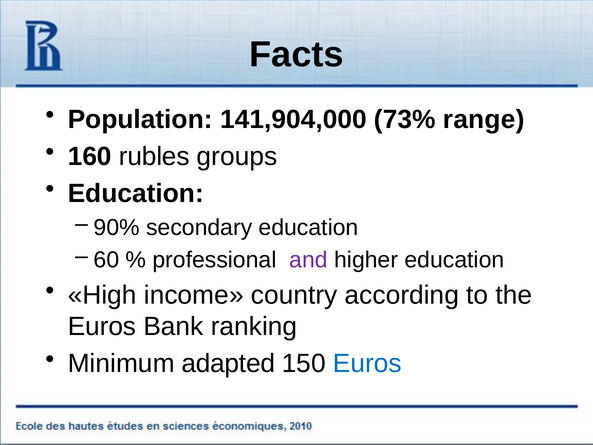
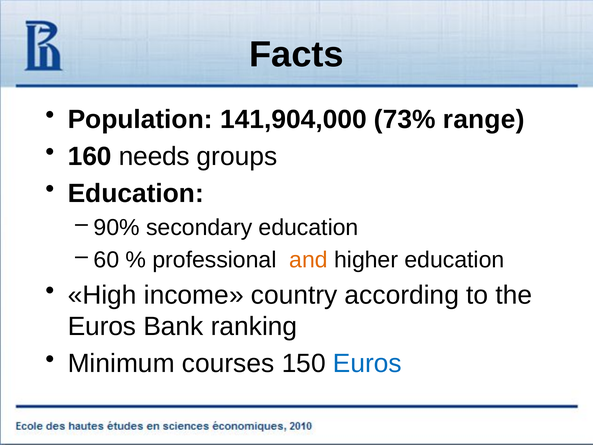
rubles: rubles -> needs
and colour: purple -> orange
adapted: adapted -> courses
